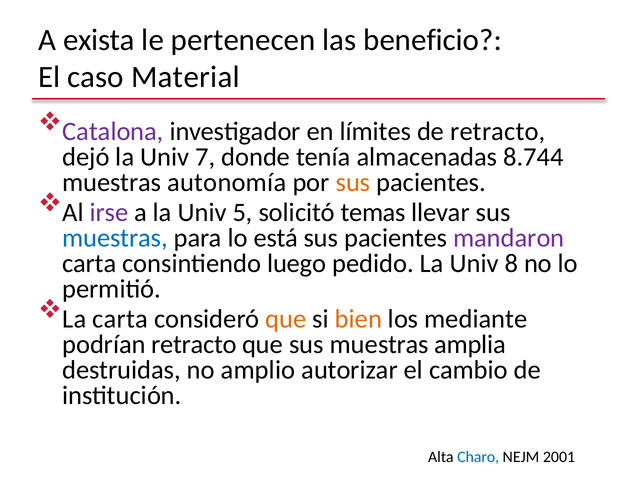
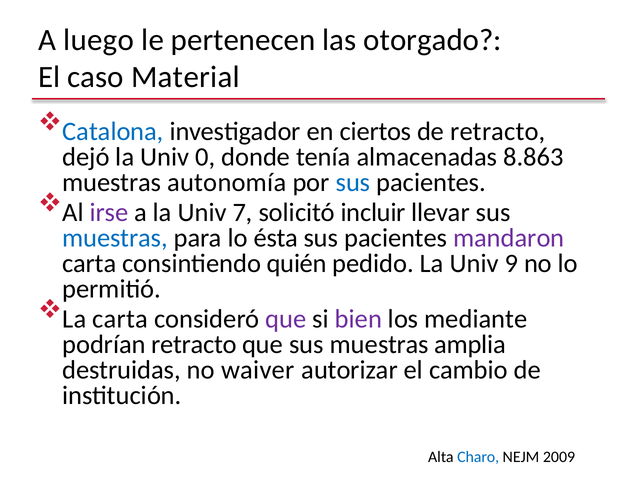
exista: exista -> luego
beneficio: beneficio -> otorgado
Catalona colour: purple -> blue
límites: límites -> ciertos
7: 7 -> 0
8.744: 8.744 -> 8.863
sus at (353, 182) colour: orange -> blue
5: 5 -> 7
temas: temas -> incluir
está: está -> ésta
luego: luego -> quién
8: 8 -> 9
que at (286, 319) colour: orange -> purple
bien colour: orange -> purple
amplio: amplio -> waiver
2001: 2001 -> 2009
